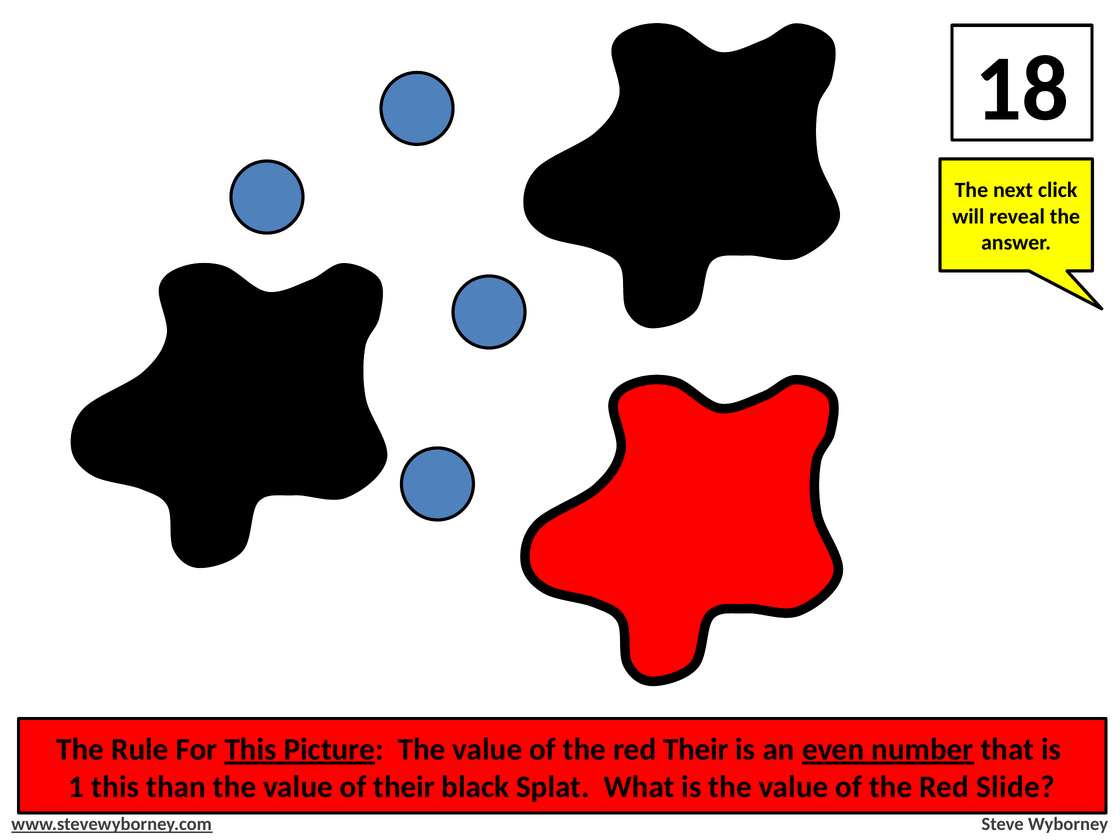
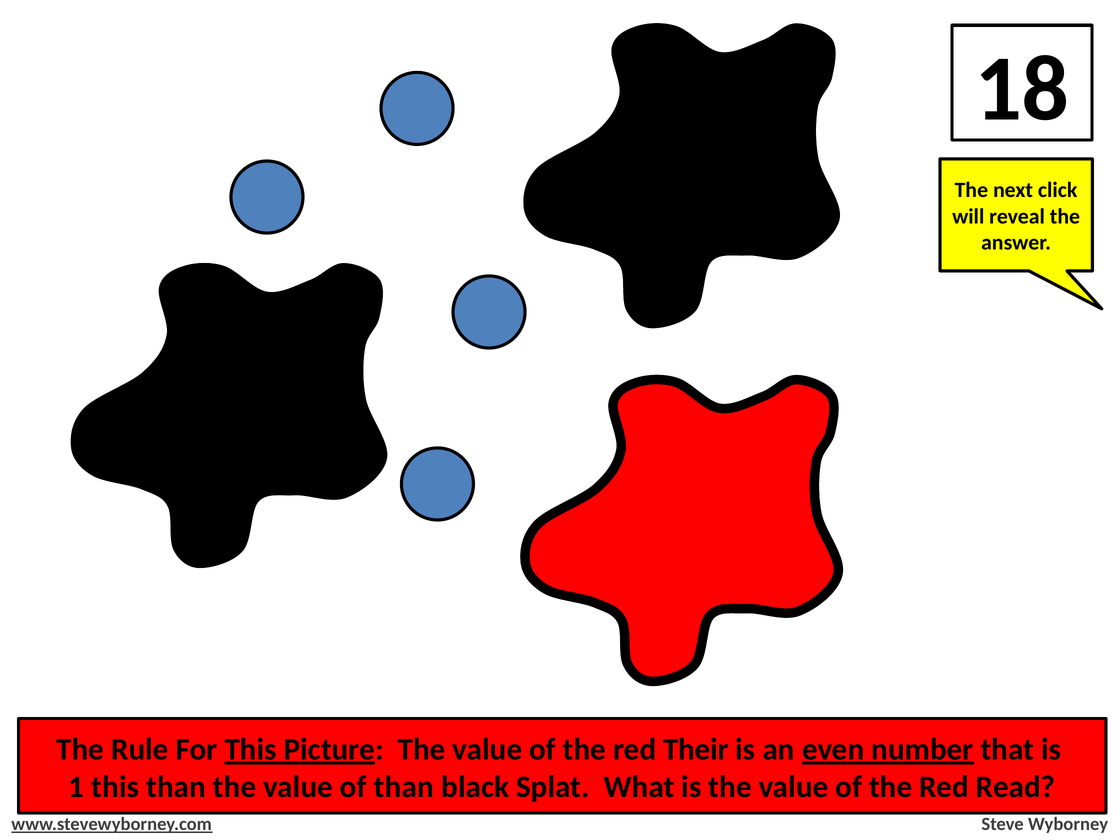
of their: their -> than
Slide: Slide -> Read
